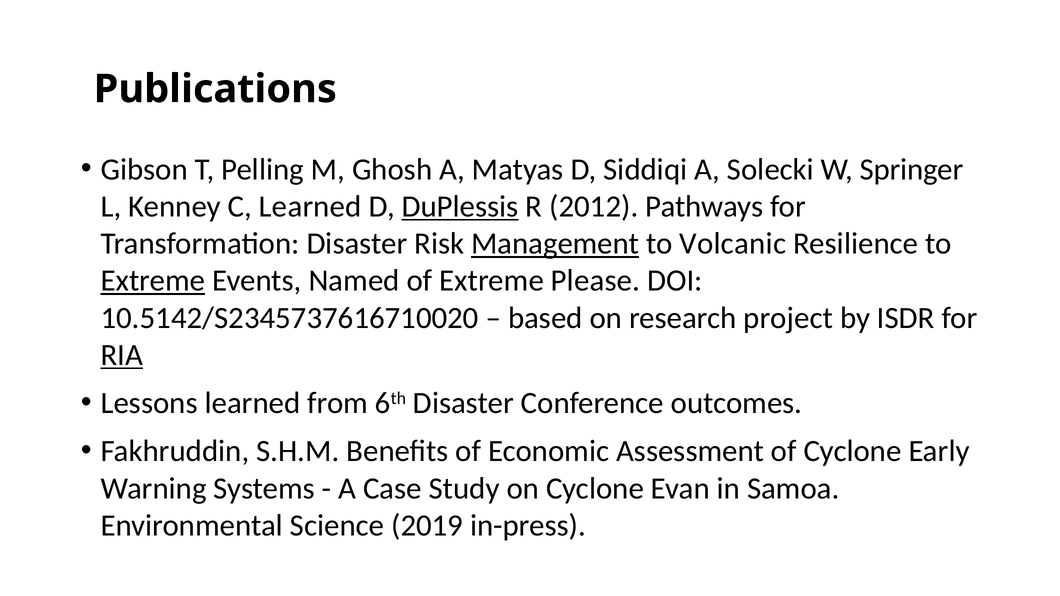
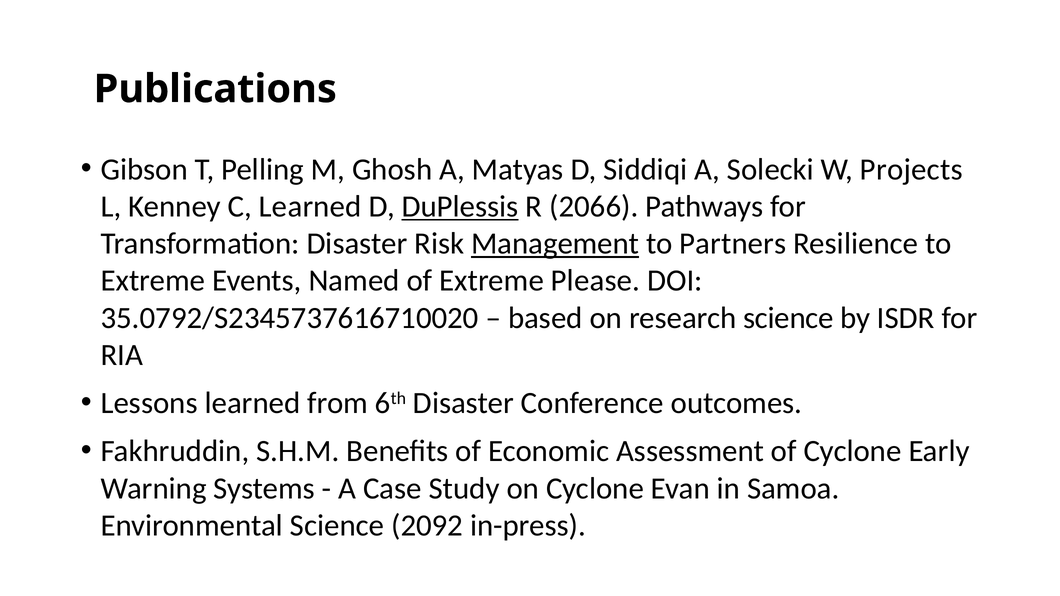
Springer: Springer -> Projects
2012: 2012 -> 2066
Volcanic: Volcanic -> Partners
Extreme at (153, 281) underline: present -> none
10.5142/S2345737616710020: 10.5142/S2345737616710020 -> 35.0792/S2345737616710020
research project: project -> science
RIA underline: present -> none
2019: 2019 -> 2092
